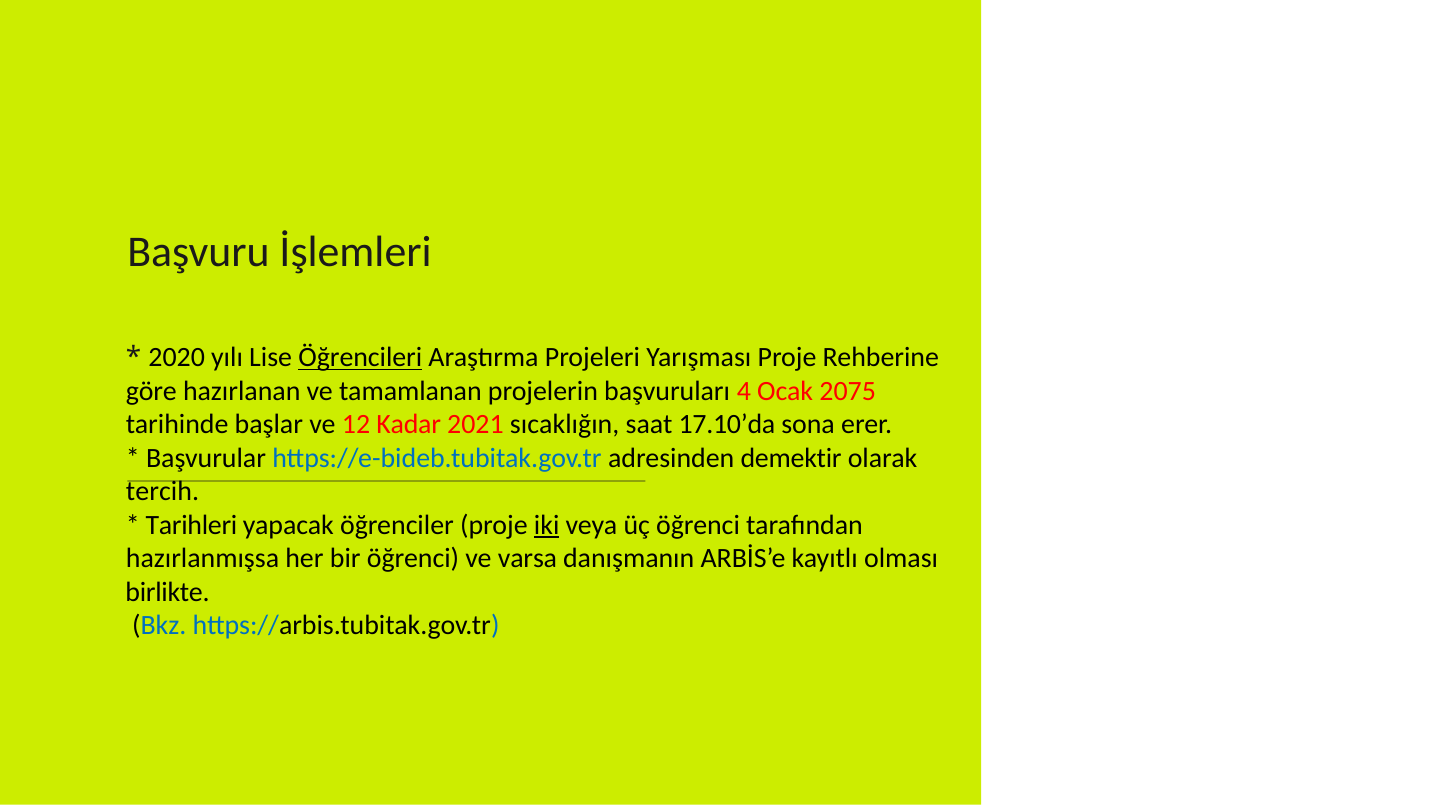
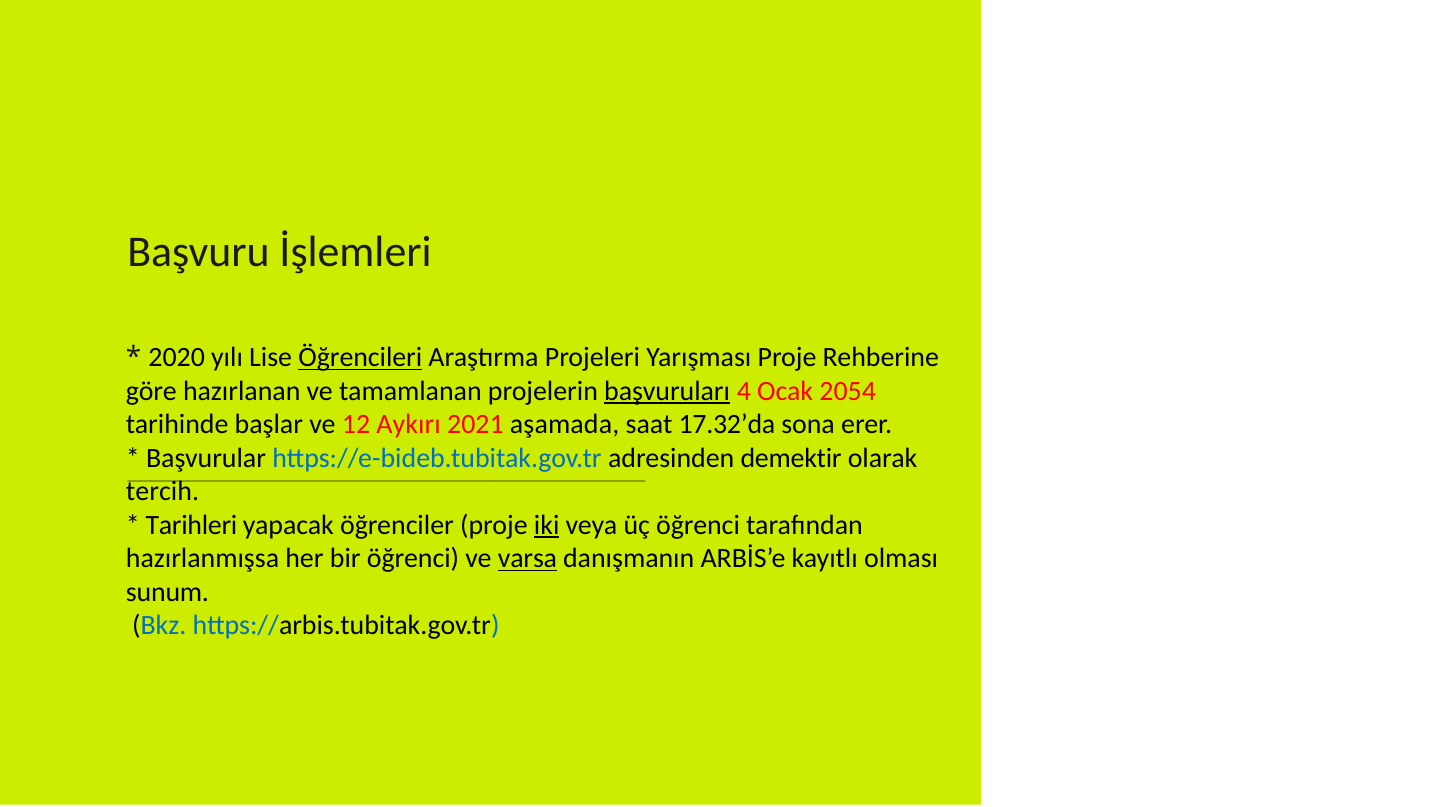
başvuruları underline: none -> present
2075: 2075 -> 2054
Kadar: Kadar -> Aykırı
sıcaklığın: sıcaklığın -> aşamada
17.10’da: 17.10’da -> 17.32’da
varsa underline: none -> present
birlikte: birlikte -> sunum
